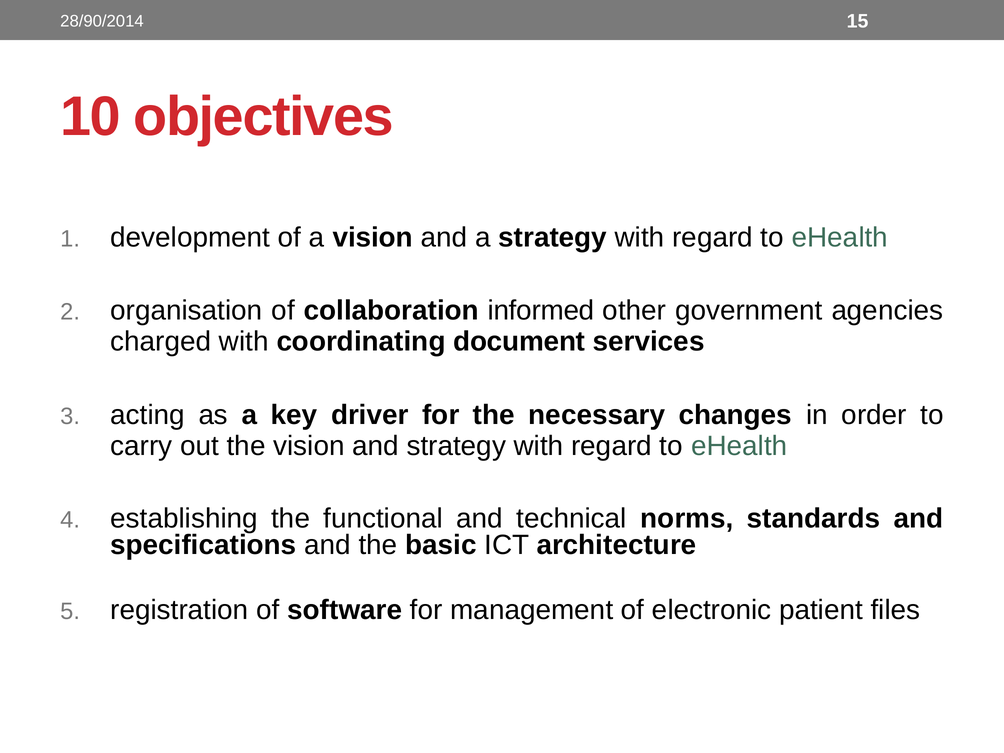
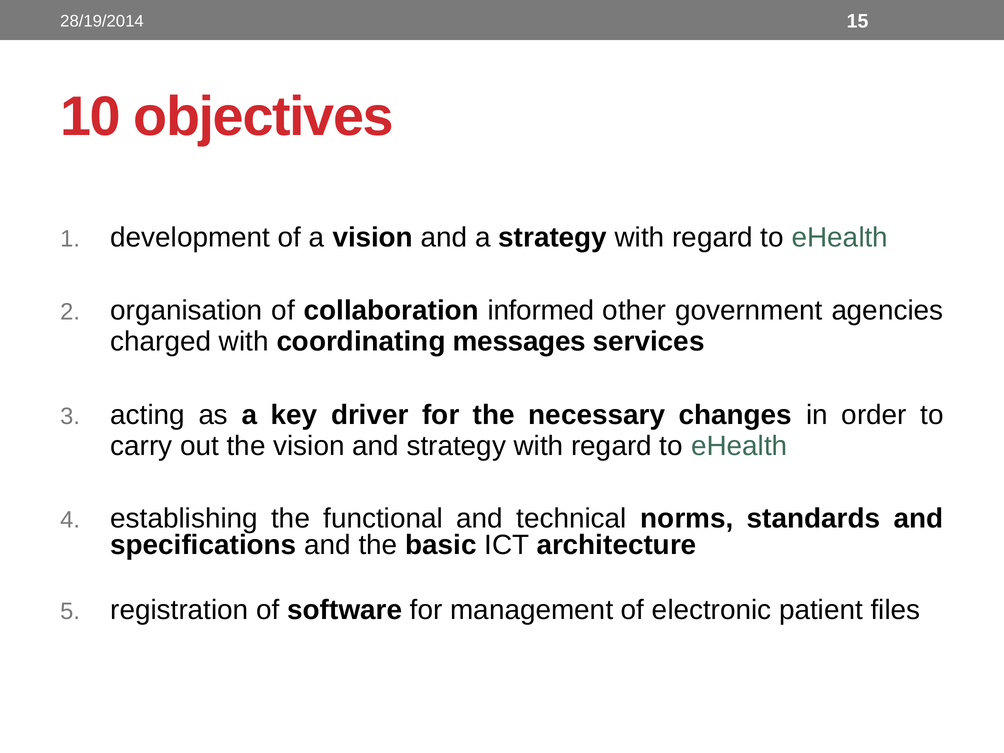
28/90/2014: 28/90/2014 -> 28/19/2014
document: document -> messages
